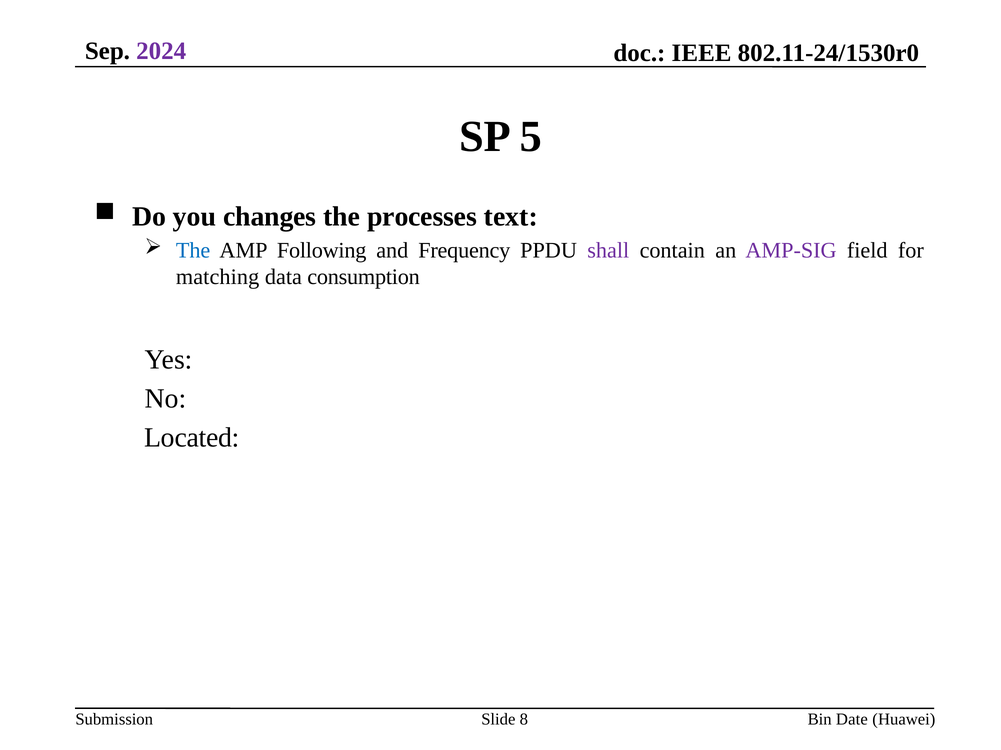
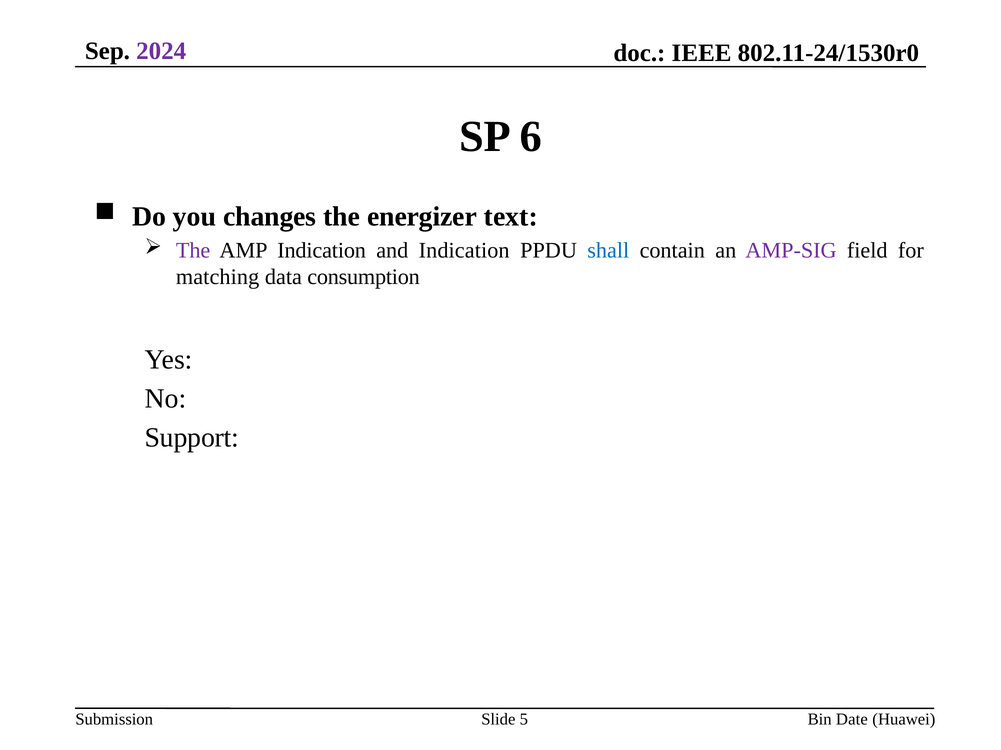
5: 5 -> 6
processes: processes -> energizer
The at (193, 251) colour: blue -> purple
AMP Following: Following -> Indication
and Frequency: Frequency -> Indication
shall colour: purple -> blue
Located: Located -> Support
8: 8 -> 5
